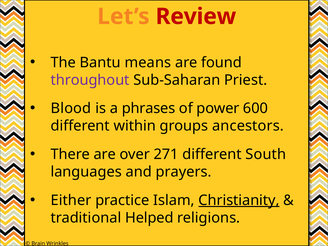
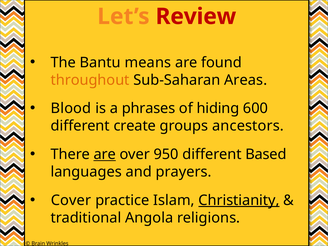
throughout colour: purple -> orange
Priest: Priest -> Areas
power: power -> hiding
within: within -> create
are at (105, 154) underline: none -> present
271: 271 -> 950
South: South -> Based
Either: Either -> Cover
Helped: Helped -> Angola
